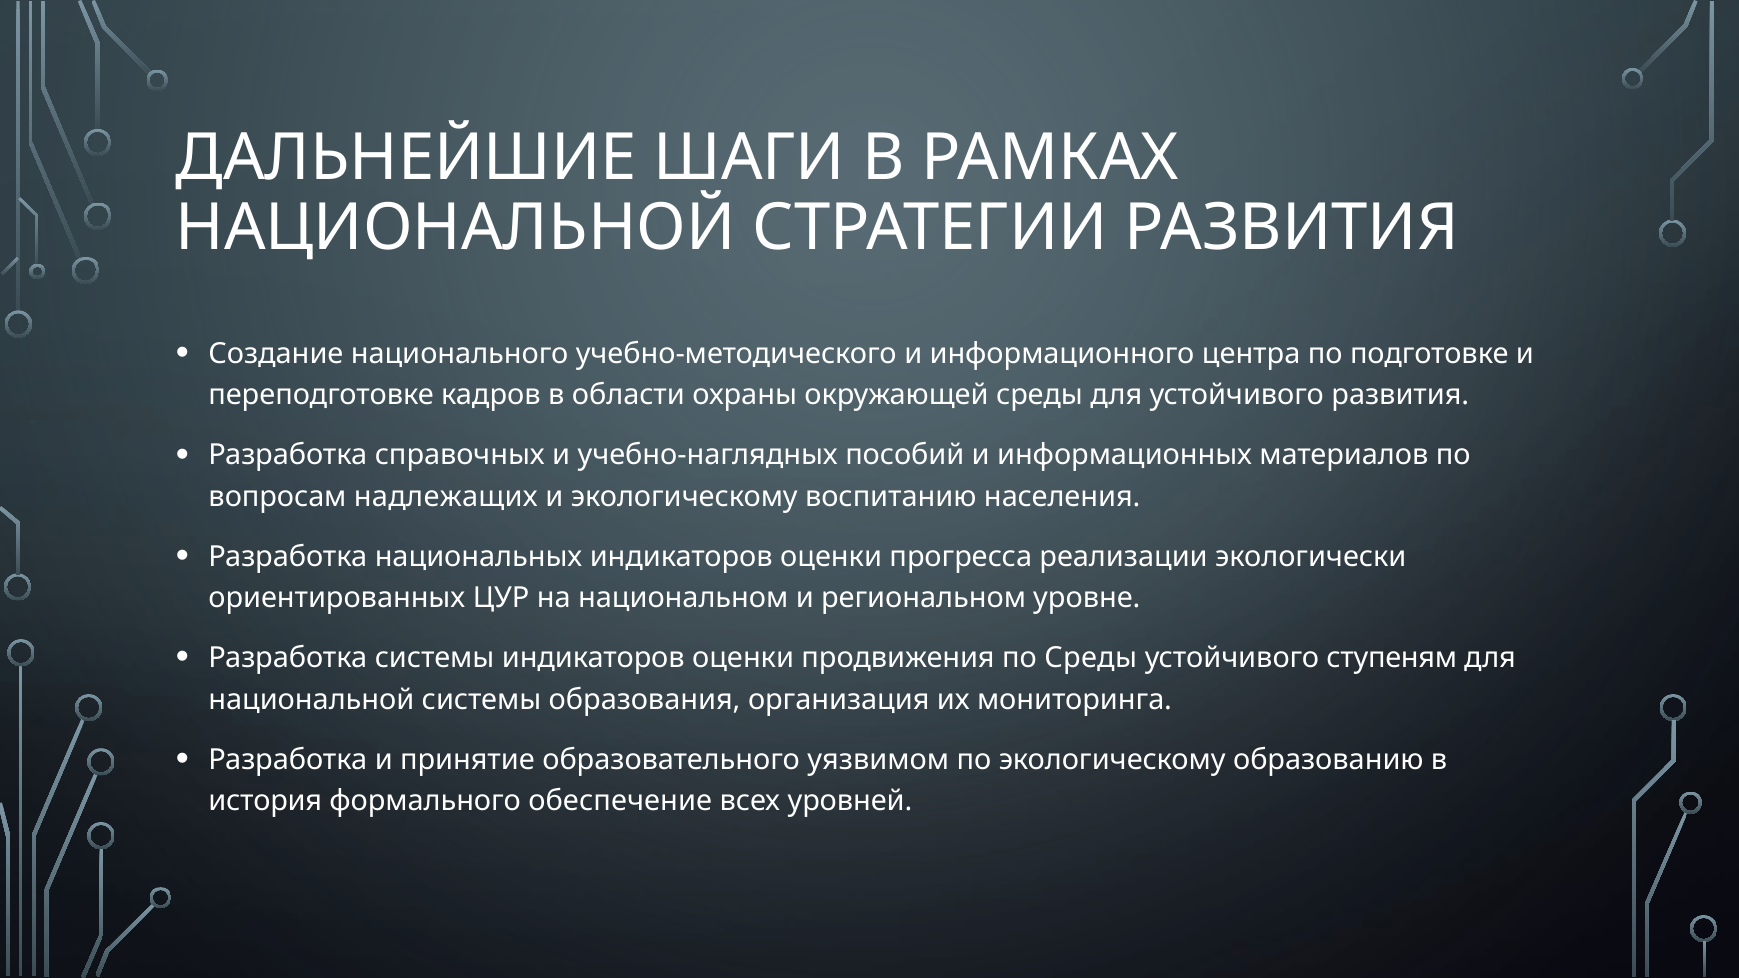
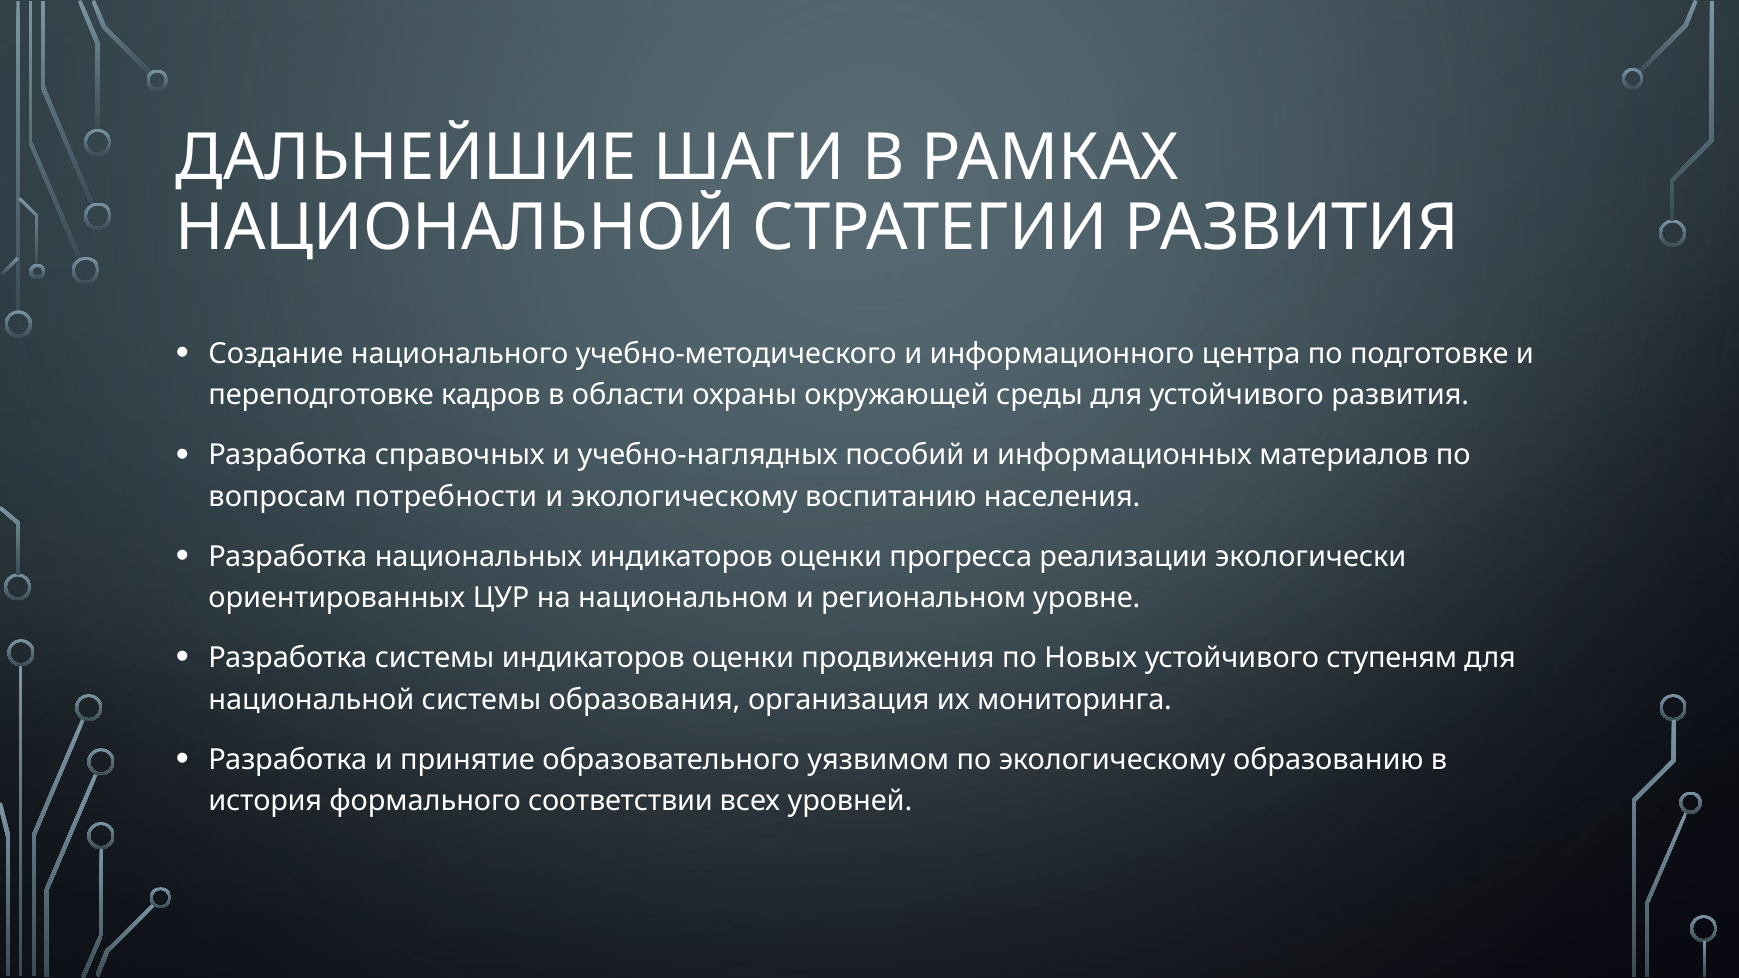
надлежащих: надлежащих -> потребности
по Среды: Среды -> Новых
обеспечение: обеспечение -> соответствии
